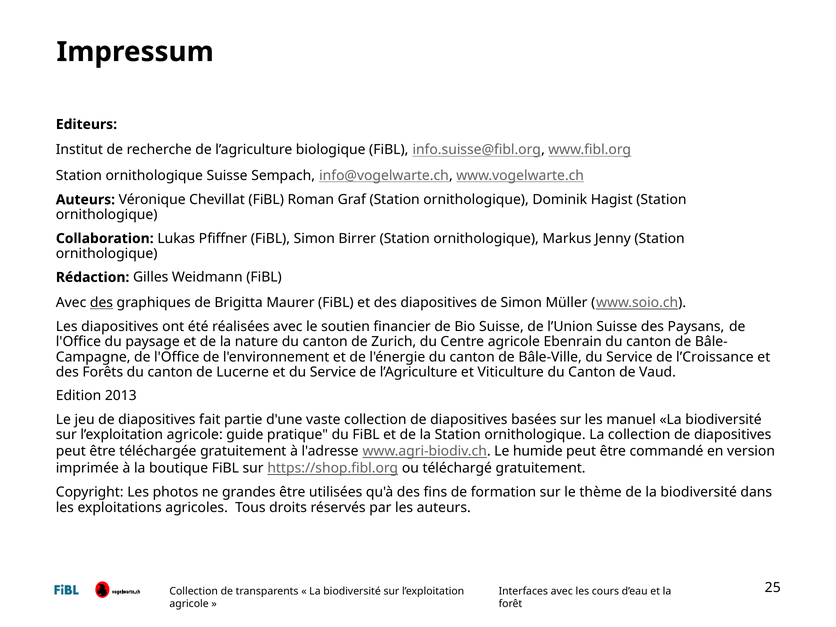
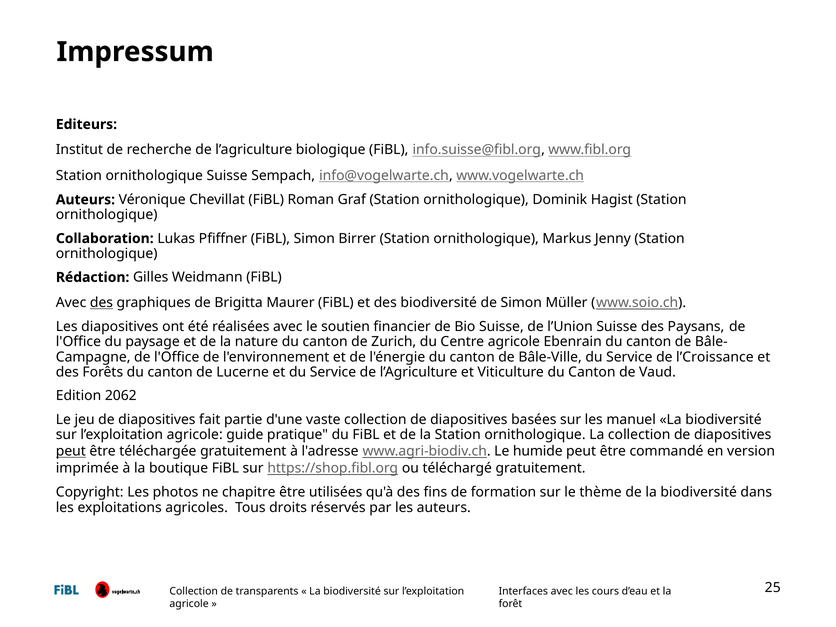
des diapositives: diapositives -> biodiversité
2013: 2013 -> 2062
peut at (71, 451) underline: none -> present
grandes: grandes -> chapitre
